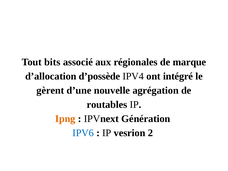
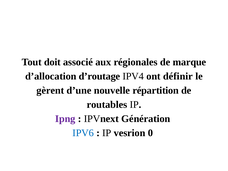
bits: bits -> doit
d’possède: d’possède -> d’routage
intégré: intégré -> définir
agrégation: agrégation -> répartition
Ipng colour: orange -> purple
2: 2 -> 0
